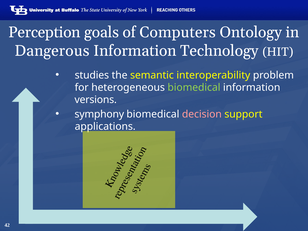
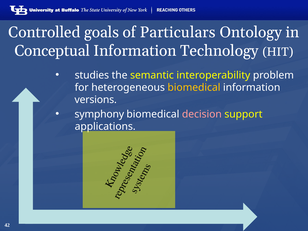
Perception: Perception -> Controlled
Computers: Computers -> Particulars
Dangerous: Dangerous -> Conceptual
biomedical at (194, 87) colour: light green -> yellow
